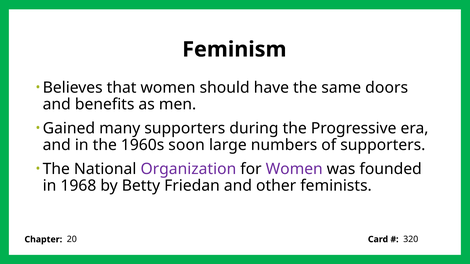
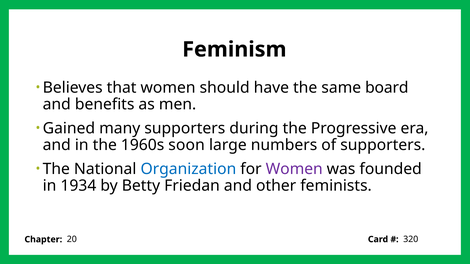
doors: doors -> board
Organization colour: purple -> blue
1968: 1968 -> 1934
